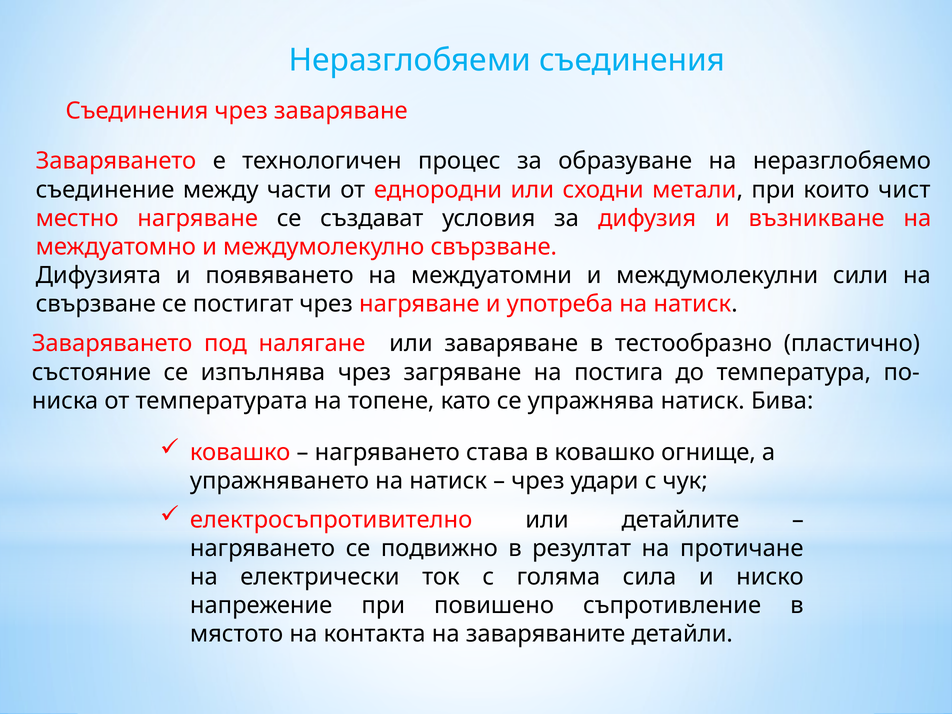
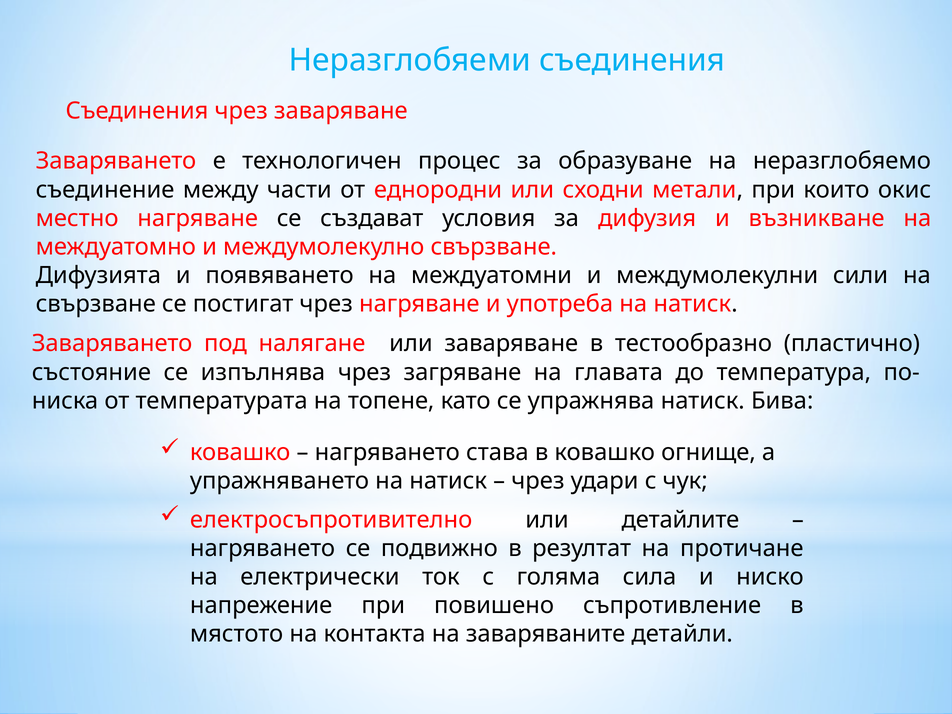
чист: чист -> окис
постига: постига -> главата
